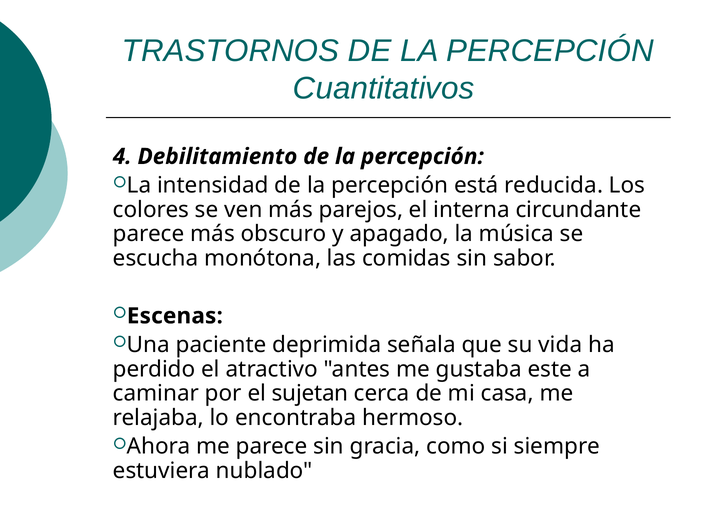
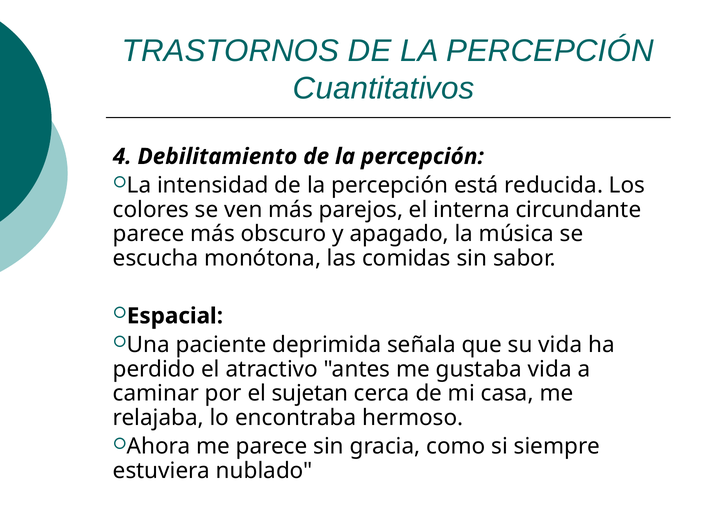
Escenas: Escenas -> Espacial
gustaba este: este -> vida
